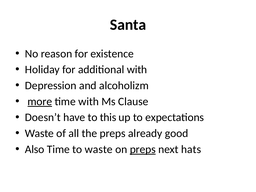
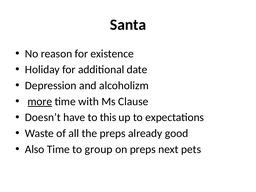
additional with: with -> date
to waste: waste -> group
preps at (143, 149) underline: present -> none
hats: hats -> pets
